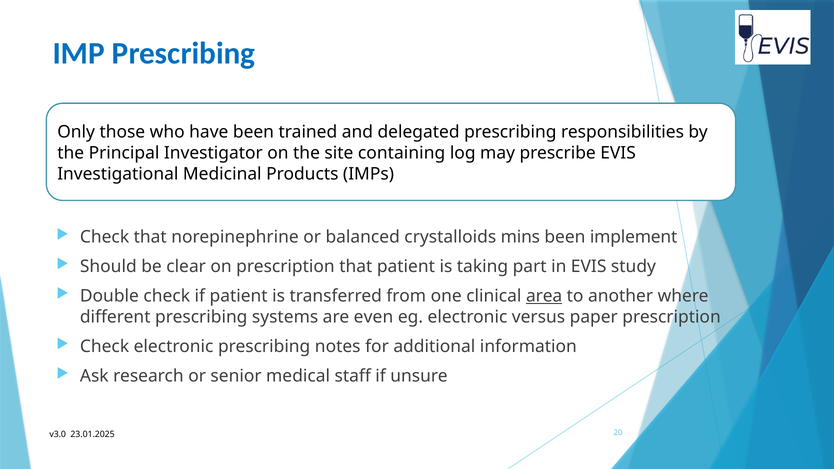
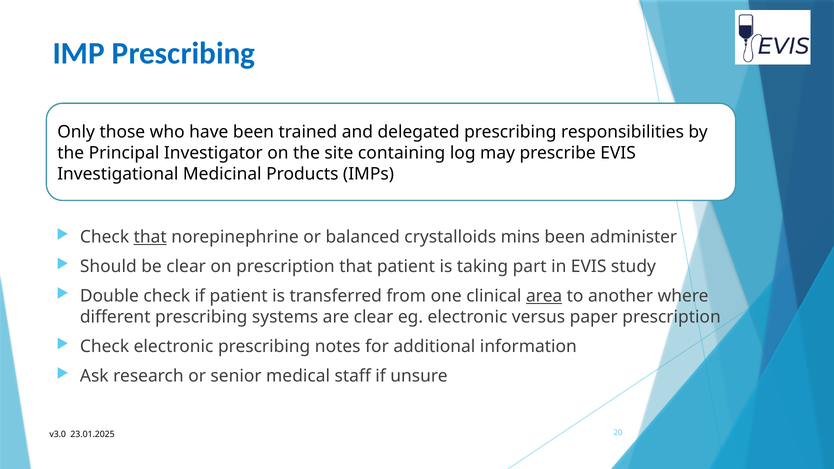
that at (150, 237) underline: none -> present
implement: implement -> administer
are even: even -> clear
